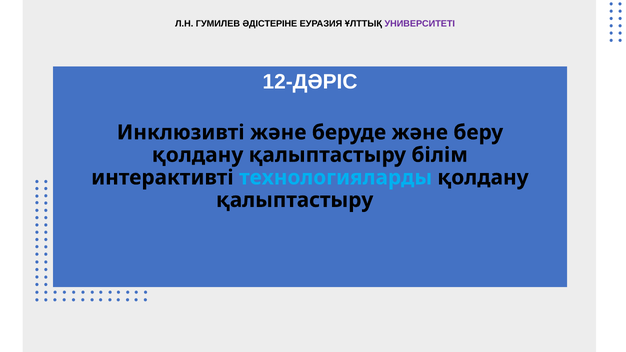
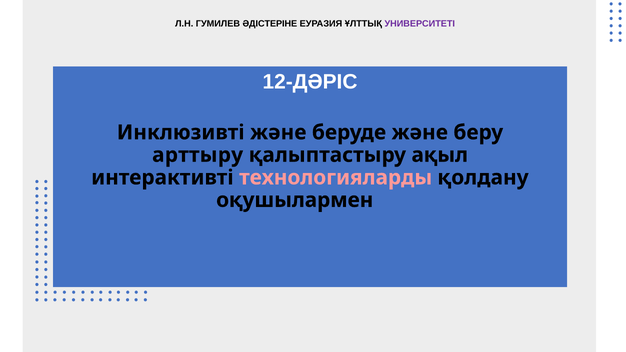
қолдану at (198, 155): қолдану -> арттыру
білім: білім -> ақыл
технологияларды colour: light blue -> pink
қалыптастыру at (295, 200): қалыптастыру -> оқушылармен
